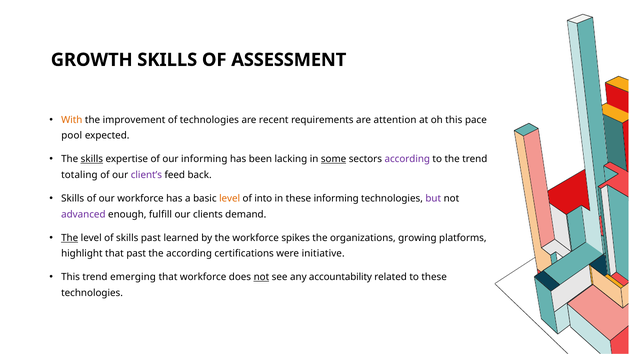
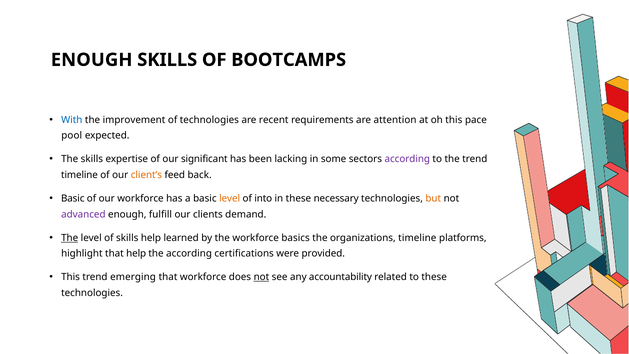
GROWTH at (92, 60): GROWTH -> ENOUGH
ASSESSMENT: ASSESSMENT -> BOOTCAMPS
With colour: orange -> blue
skills at (92, 159) underline: present -> none
our informing: informing -> significant
some underline: present -> none
totaling at (79, 175): totaling -> timeline
client’s colour: purple -> orange
Skills at (73, 198): Skills -> Basic
these informing: informing -> necessary
but colour: purple -> orange
skills past: past -> help
spikes: spikes -> basics
organizations growing: growing -> timeline
that past: past -> help
initiative: initiative -> provided
